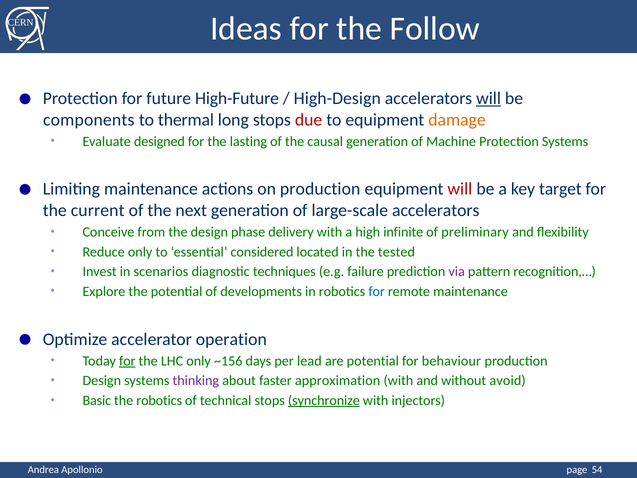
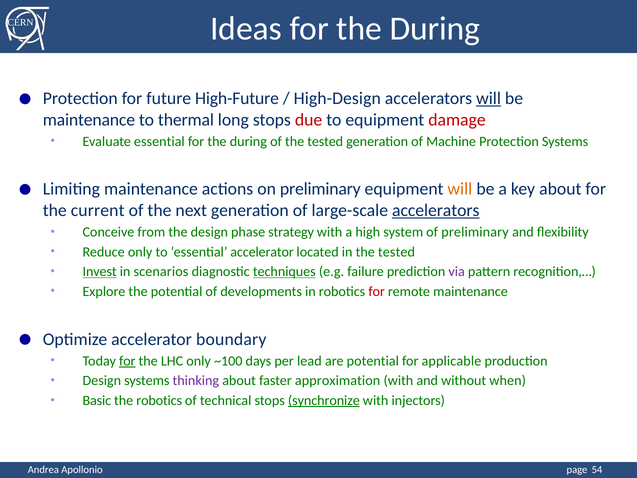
Ideas for the Follow: Follow -> During
components at (89, 120): components -> maintenance
damage colour: orange -> red
Evaluate designed: designed -> essential
lasting at (248, 141): lasting -> during
of the causal: causal -> tested
on production: production -> preliminary
will at (460, 189) colour: red -> orange
key target: target -> about
accelerators at (436, 210) underline: none -> present
delivery: delivery -> strategy
infinite: infinite -> system
essential considered: considered -> accelerator
Invest underline: none -> present
techniques underline: none -> present
for at (377, 291) colour: blue -> red
operation: operation -> boundary
~156: ~156 -> ~100
behaviour: behaviour -> applicable
avoid: avoid -> when
